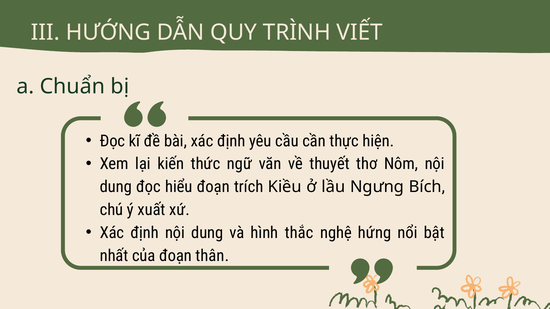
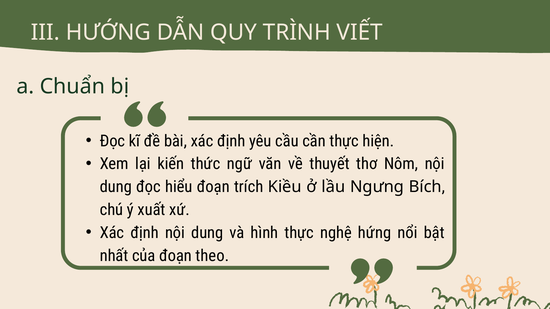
hình thắc: thắc -> thực
thân: thân -> theo
